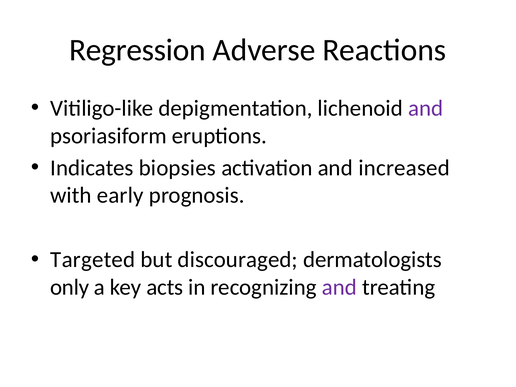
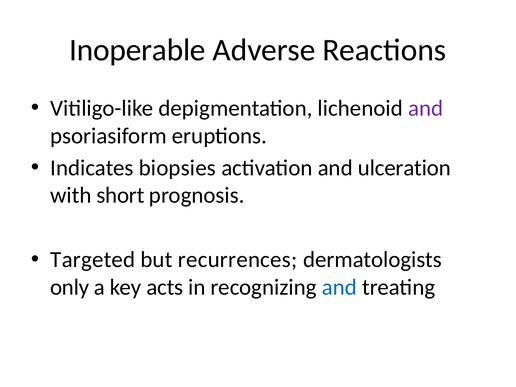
Regression: Regression -> Inoperable
increased: increased -> ulceration
early: early -> short
discouraged: discouraged -> recurrences
and at (339, 287) colour: purple -> blue
